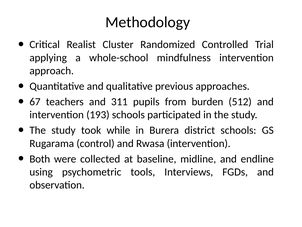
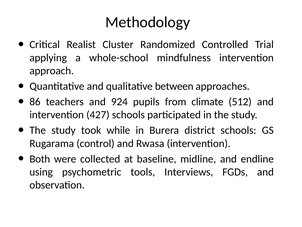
previous: previous -> between
67: 67 -> 86
311: 311 -> 924
burden: burden -> climate
193: 193 -> 427
